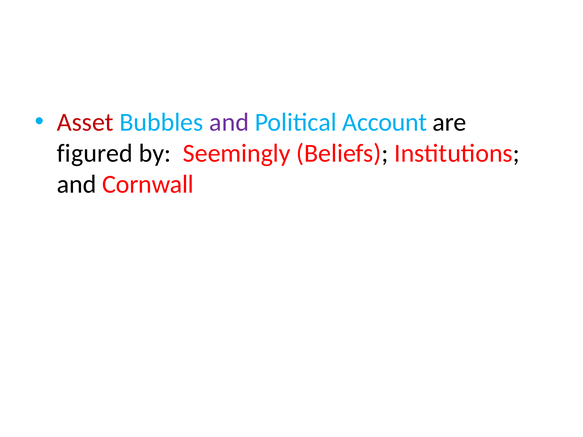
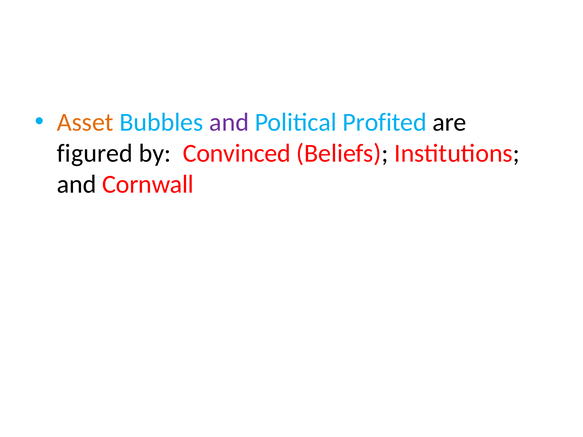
Asset colour: red -> orange
Account: Account -> Profited
Seemingly: Seemingly -> Convinced
